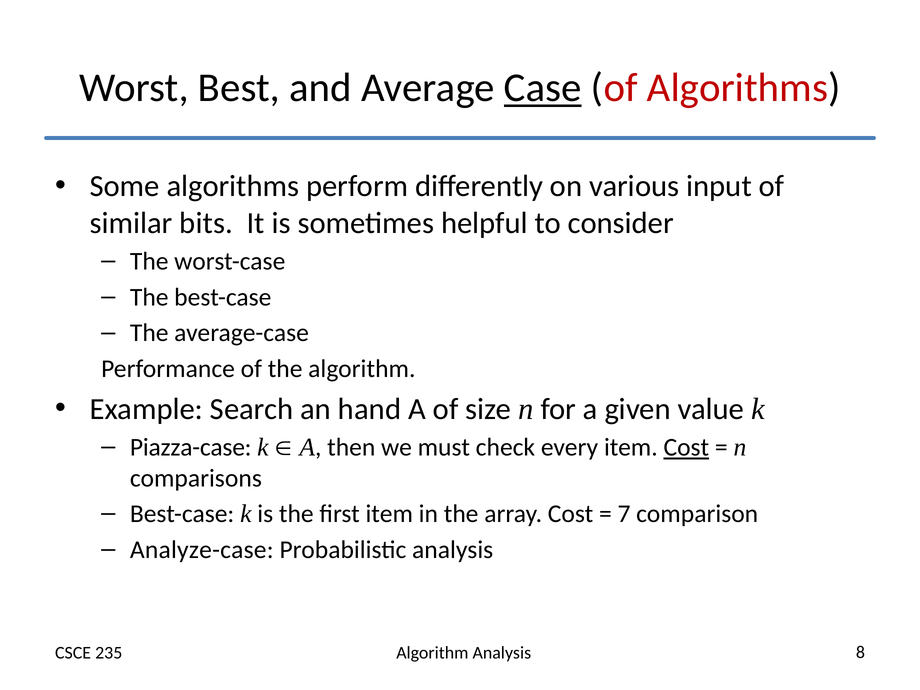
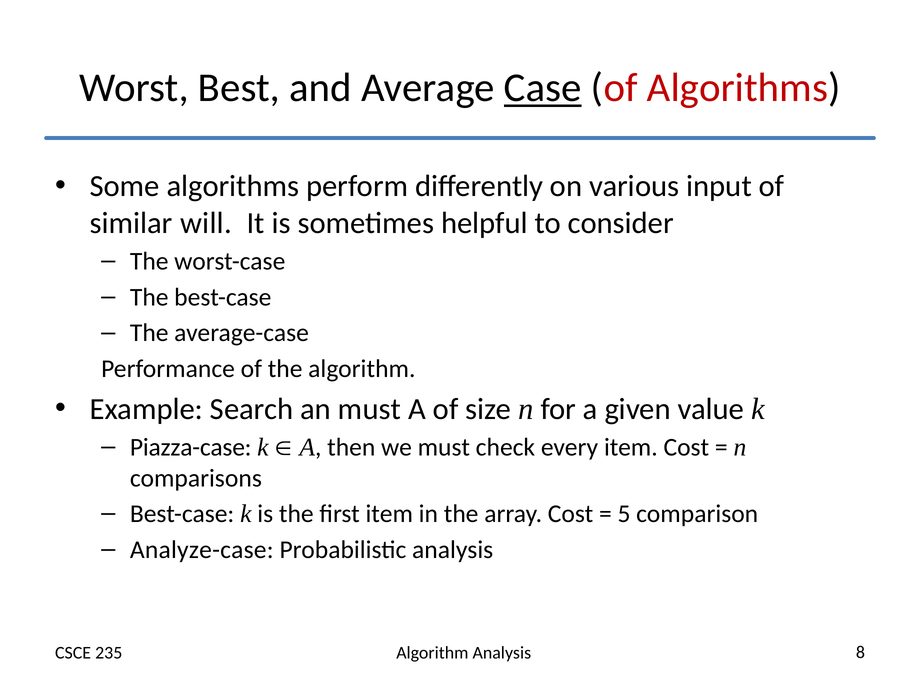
bits: bits -> will
an hand: hand -> must
Cost at (686, 448) underline: present -> none
7: 7 -> 5
